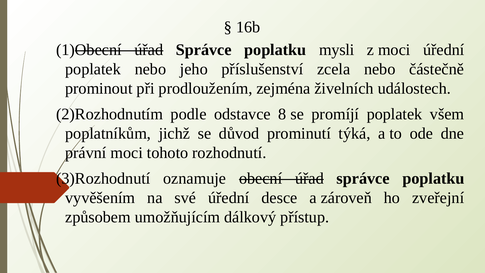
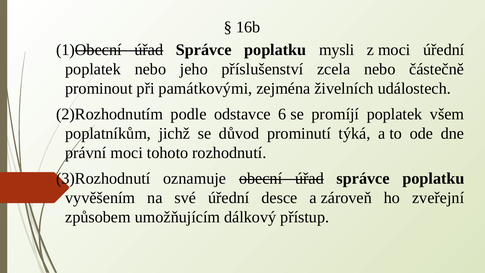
prodloužením: prodloužením -> památkovými
8: 8 -> 6
